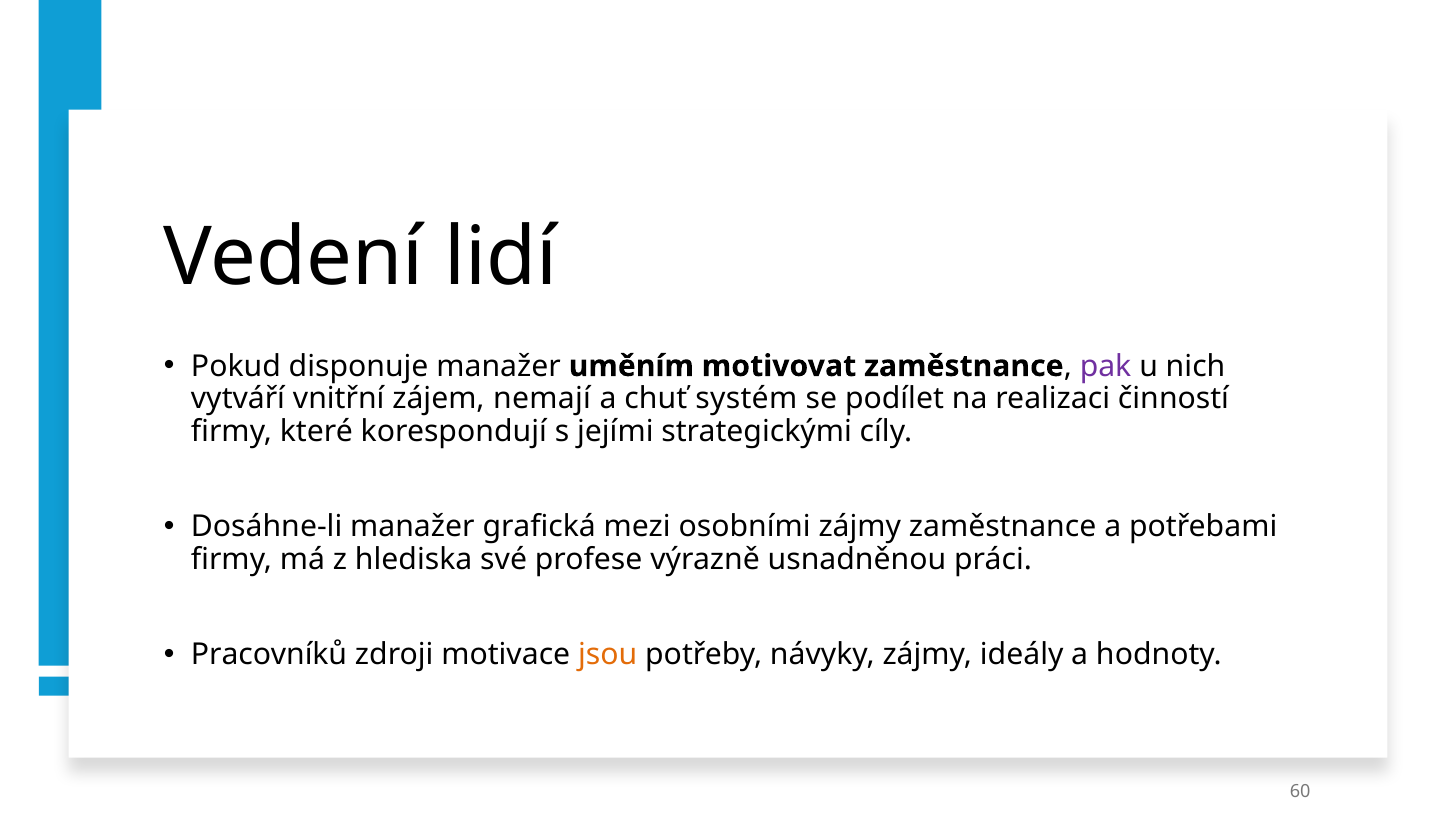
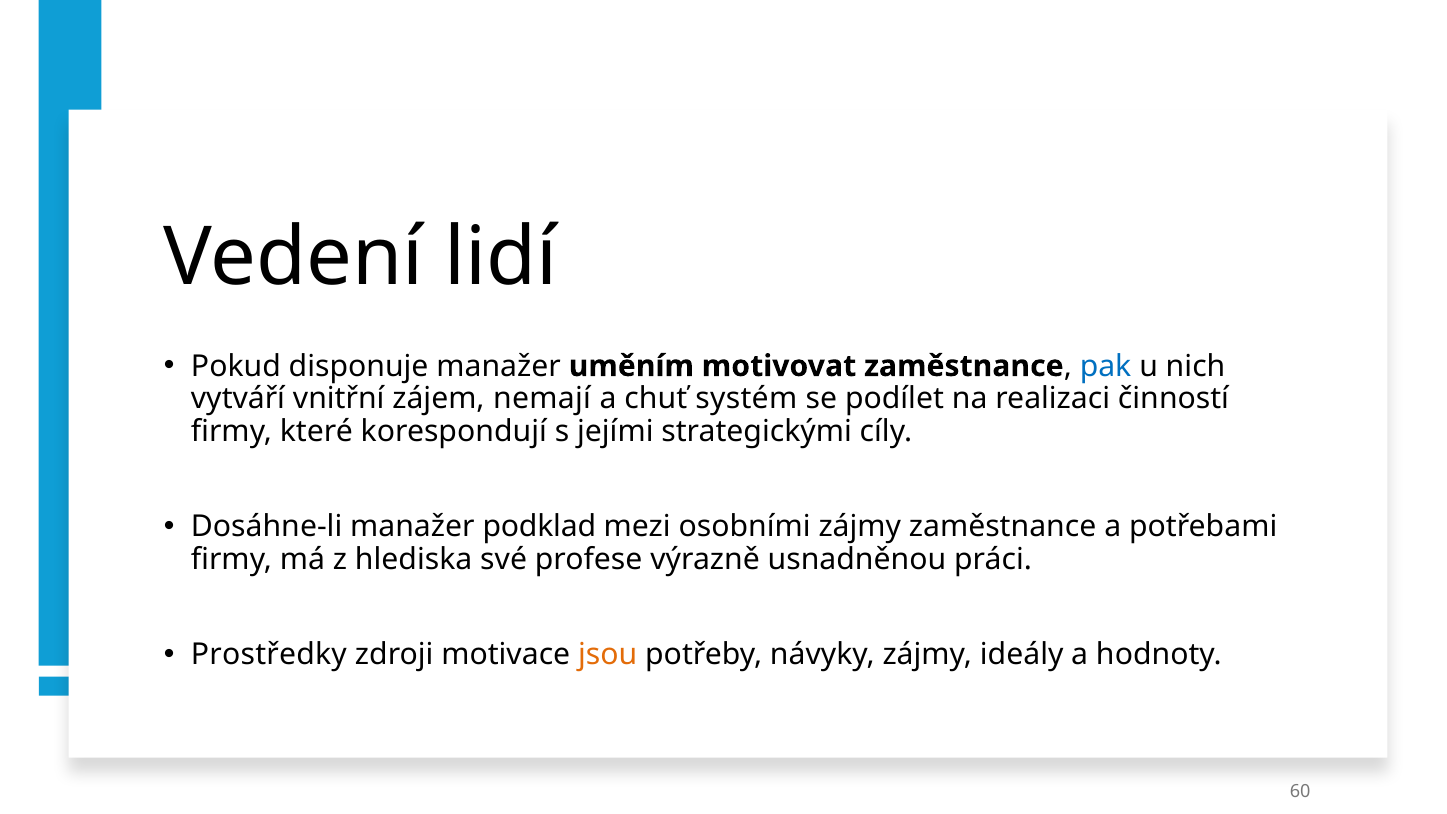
pak colour: purple -> blue
grafická: grafická -> podklad
Pracovníků: Pracovníků -> Prostředky
